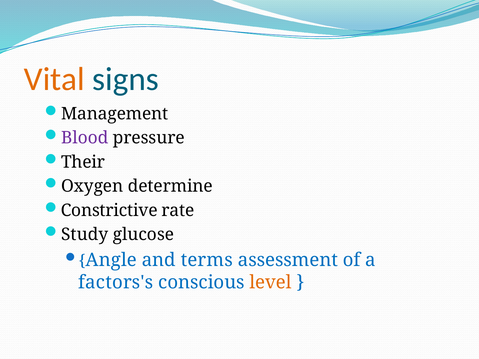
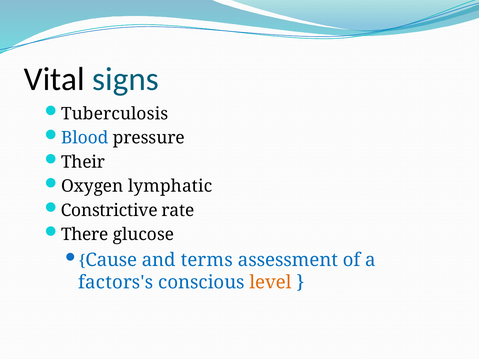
Vital colour: orange -> black
Management: Management -> Tuberculosis
Blood colour: purple -> blue
determine: determine -> lymphatic
Study: Study -> There
Angle: Angle -> Cause
